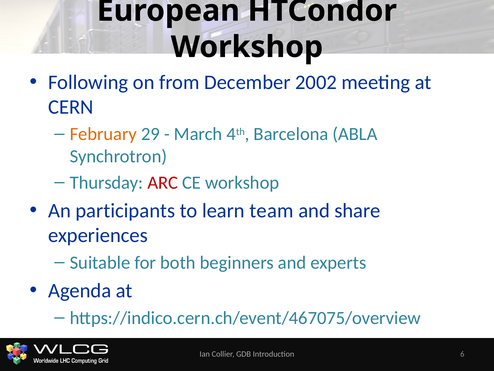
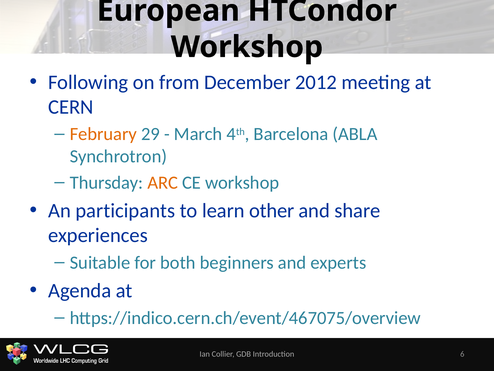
2002: 2002 -> 2012
ARC colour: red -> orange
team: team -> other
